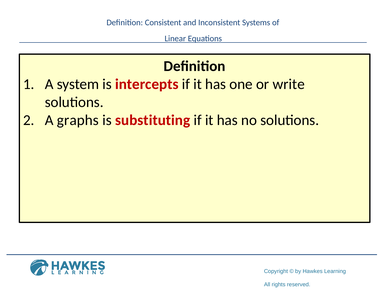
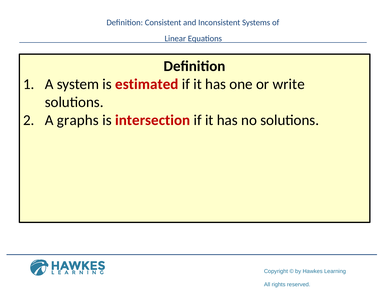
intercepts: intercepts -> estimated
substituting: substituting -> intersection
